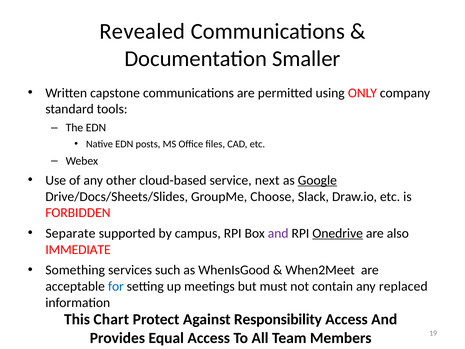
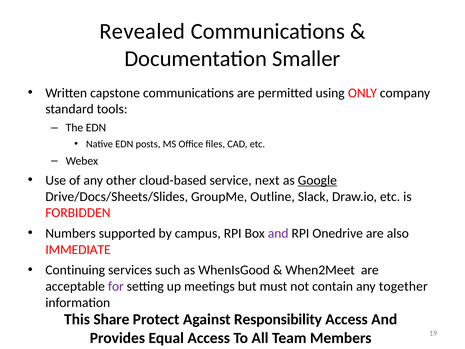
Choose: Choose -> Outline
Separate: Separate -> Numbers
Onedrive underline: present -> none
Something: Something -> Continuing
for colour: blue -> purple
replaced: replaced -> together
Chart: Chart -> Share
